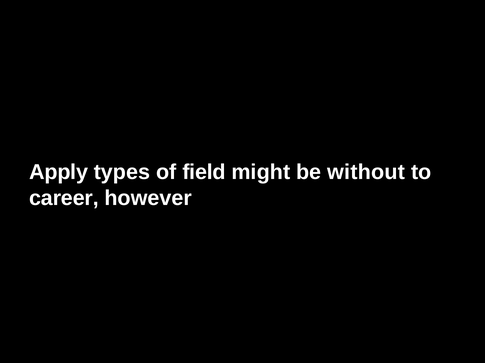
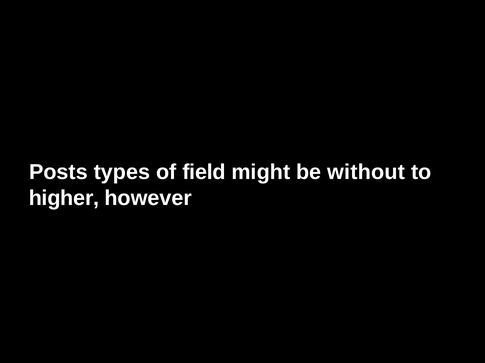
Apply: Apply -> Posts
career: career -> higher
